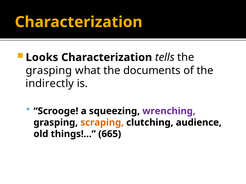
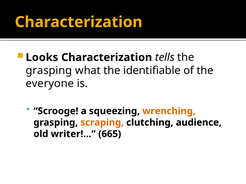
documents: documents -> identifiable
indirectly: indirectly -> everyone
wrenching colour: purple -> orange
things: things -> writer
